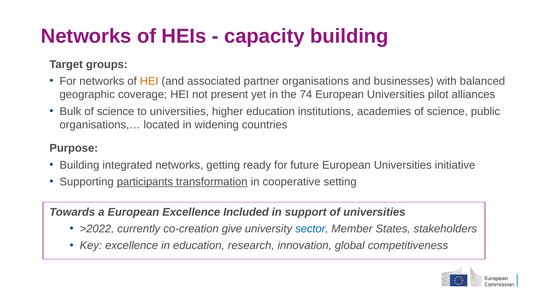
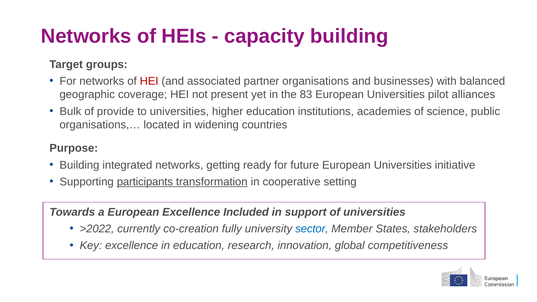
HEI at (149, 81) colour: orange -> red
74: 74 -> 83
Bulk of science: science -> provide
give: give -> fully
